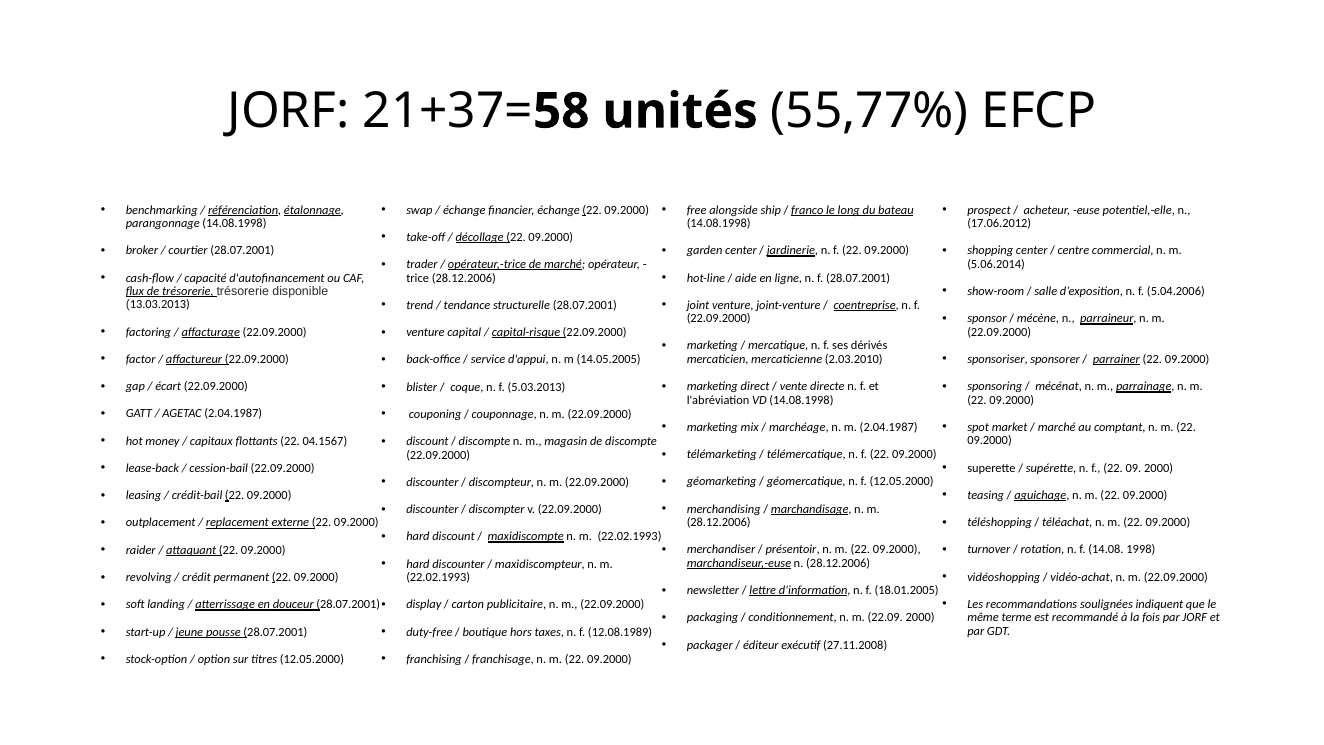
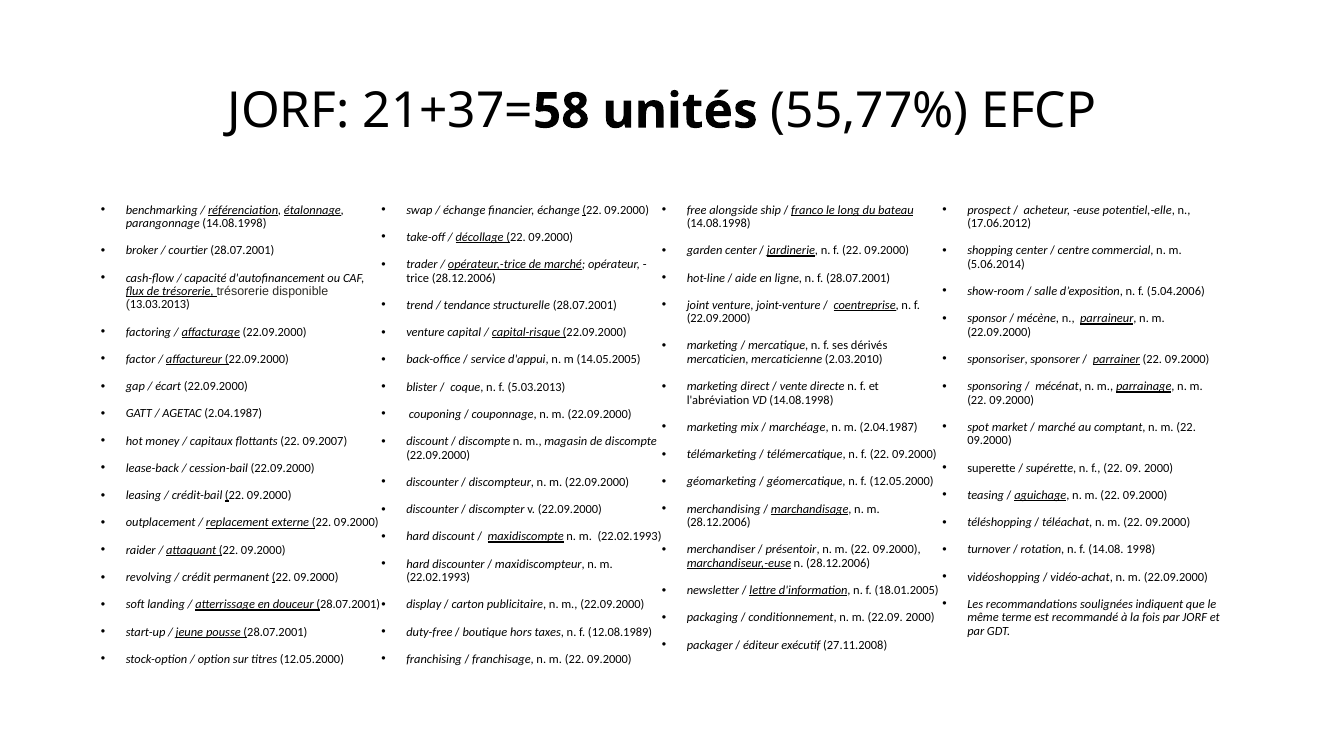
04.1567: 04.1567 -> 09.2007
